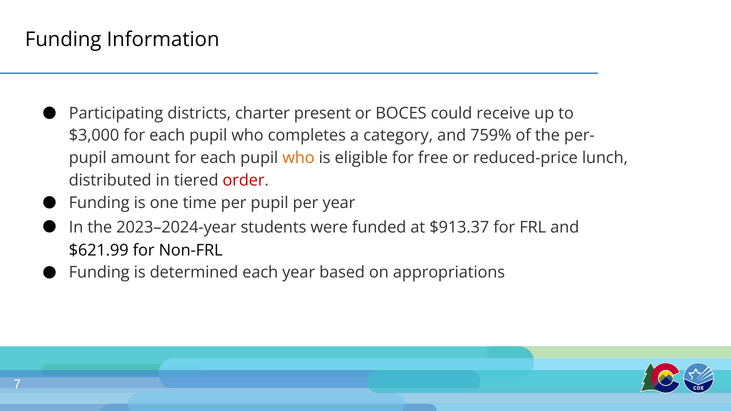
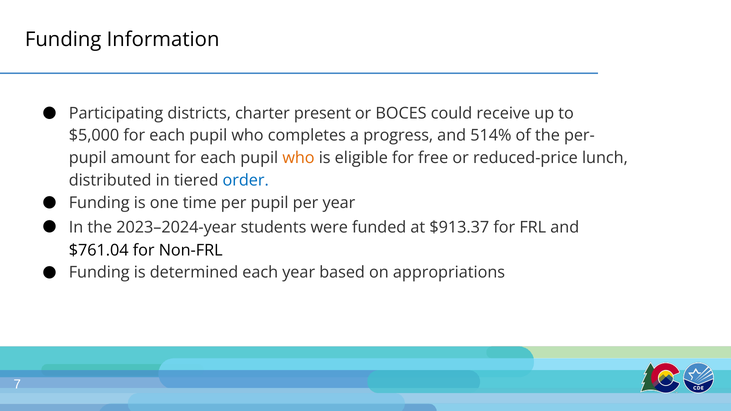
$3,000: $3,000 -> $5,000
category: category -> progress
759%: 759% -> 514%
order colour: red -> blue
$621.99: $621.99 -> $761.04
